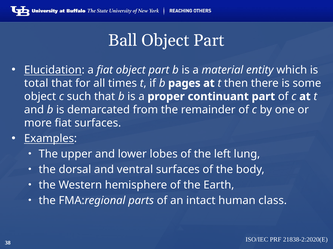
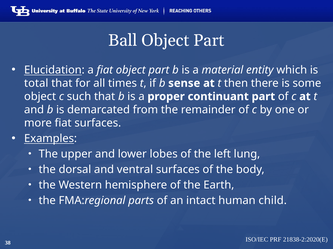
pages: pages -> sense
class: class -> child
